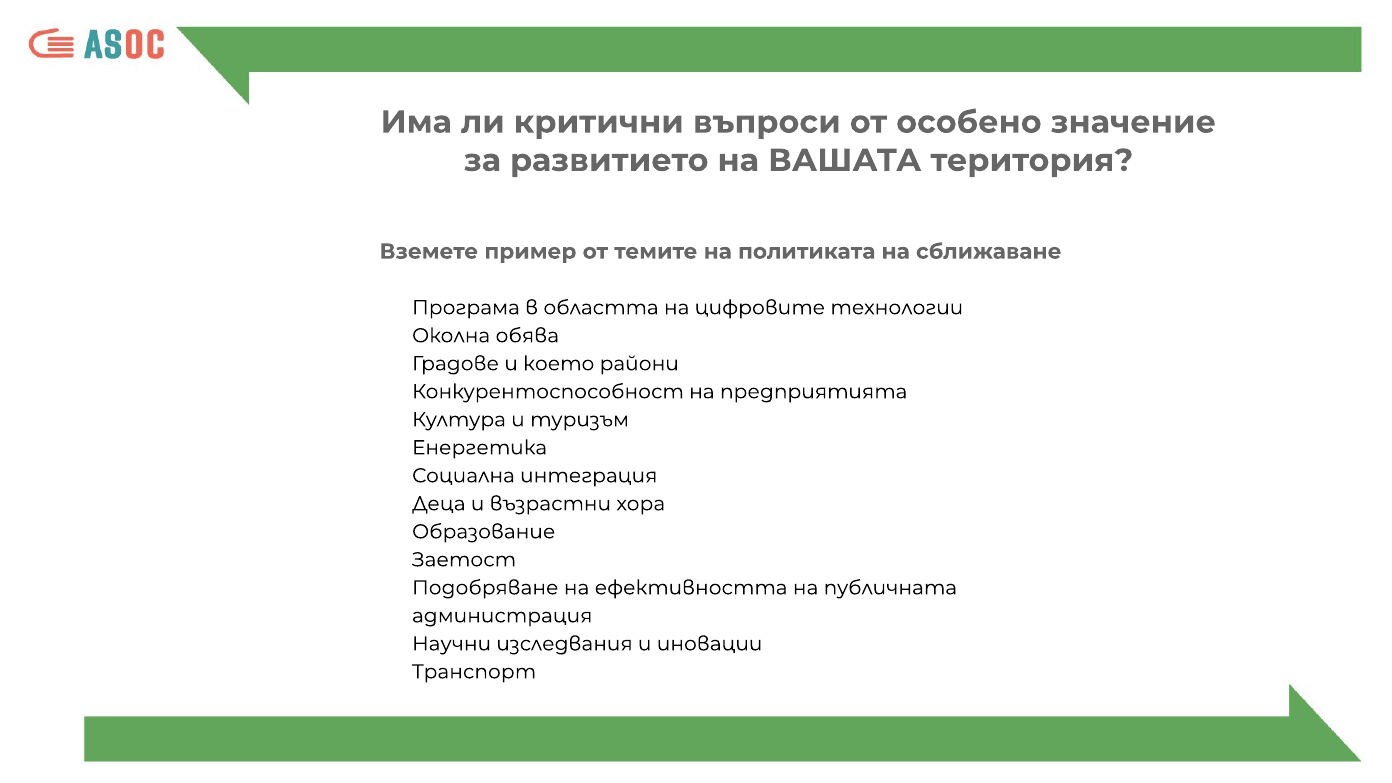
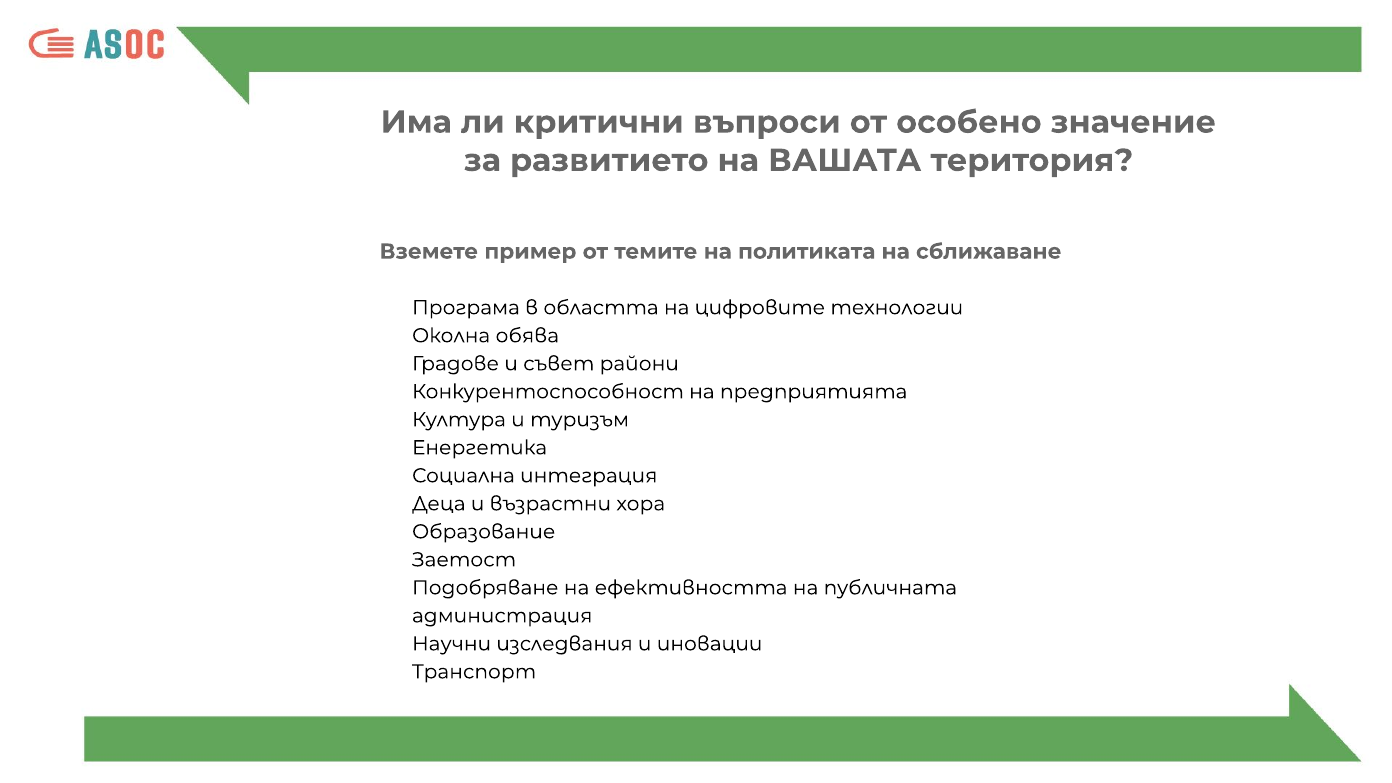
което: което -> съвет
